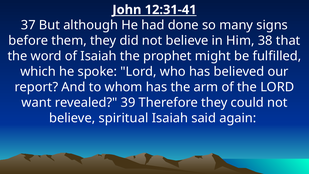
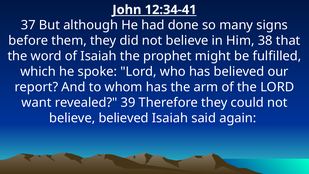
12:31-41: 12:31-41 -> 12:34-41
believe spiritual: spiritual -> believed
